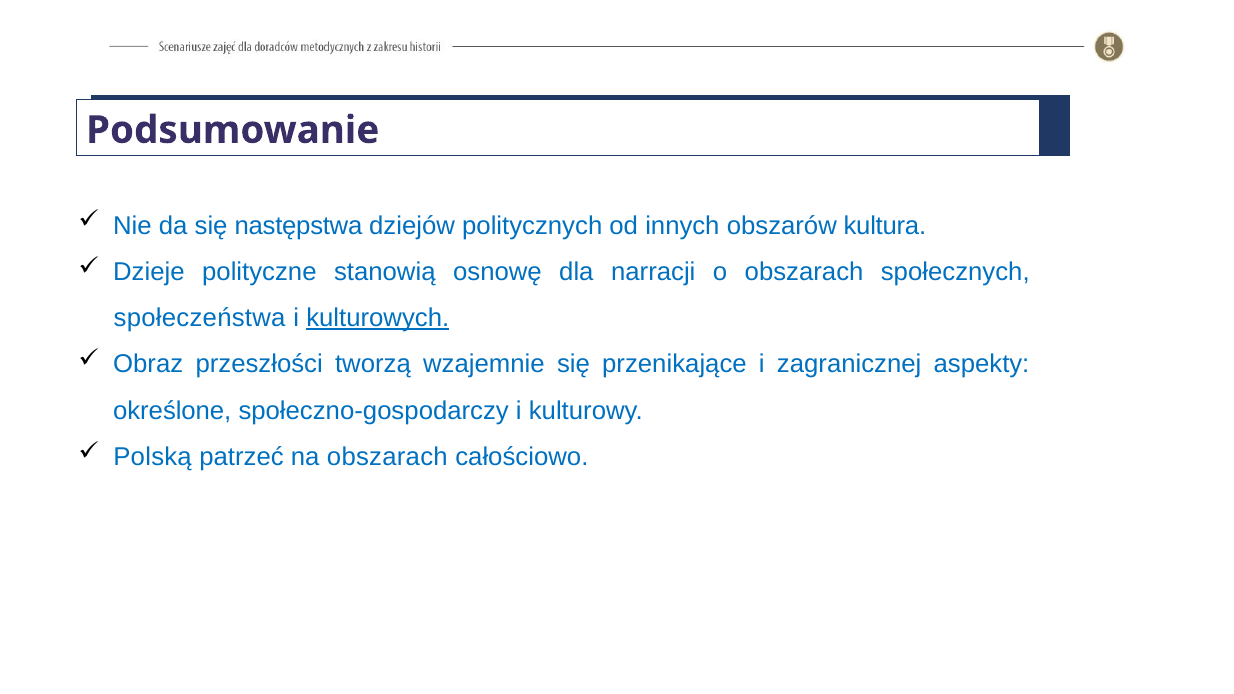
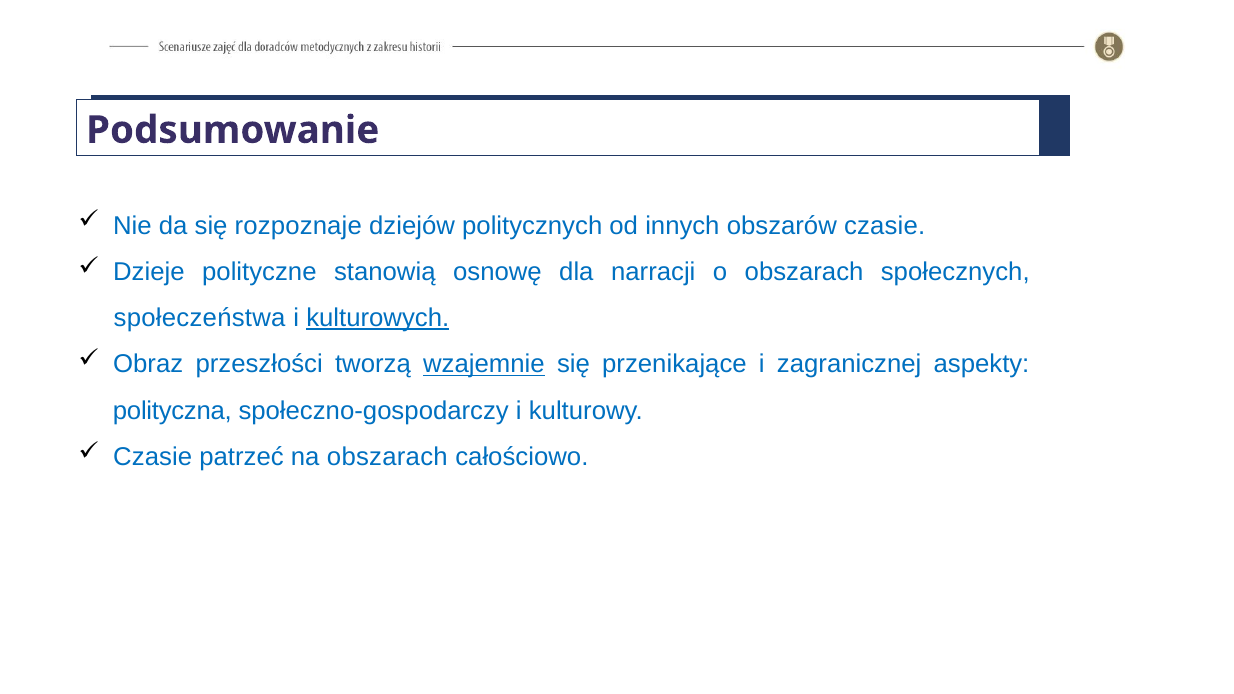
następstwa: następstwa -> rozpoznaje
obszarów kultura: kultura -> czasie
wzajemnie underline: none -> present
określone: określone -> polityczna
Polską at (153, 457): Polską -> Czasie
